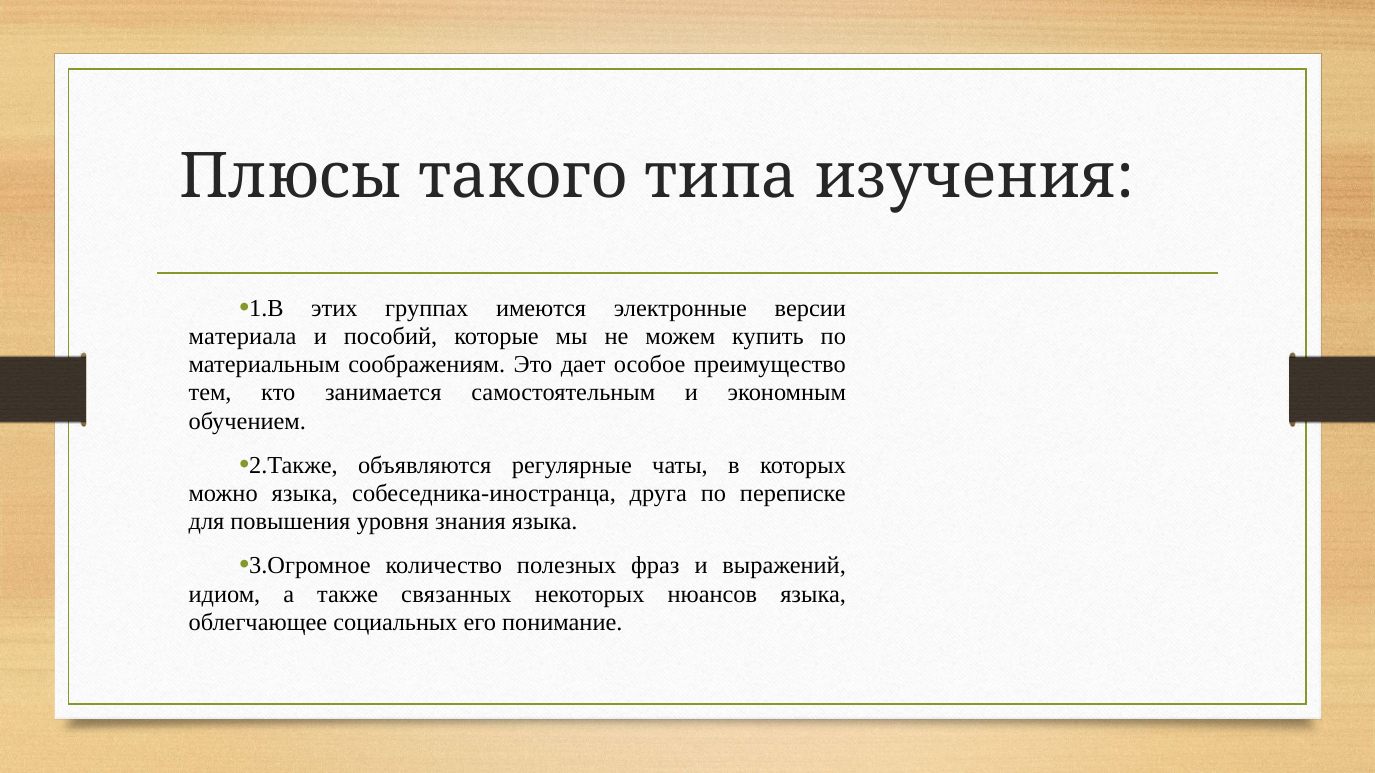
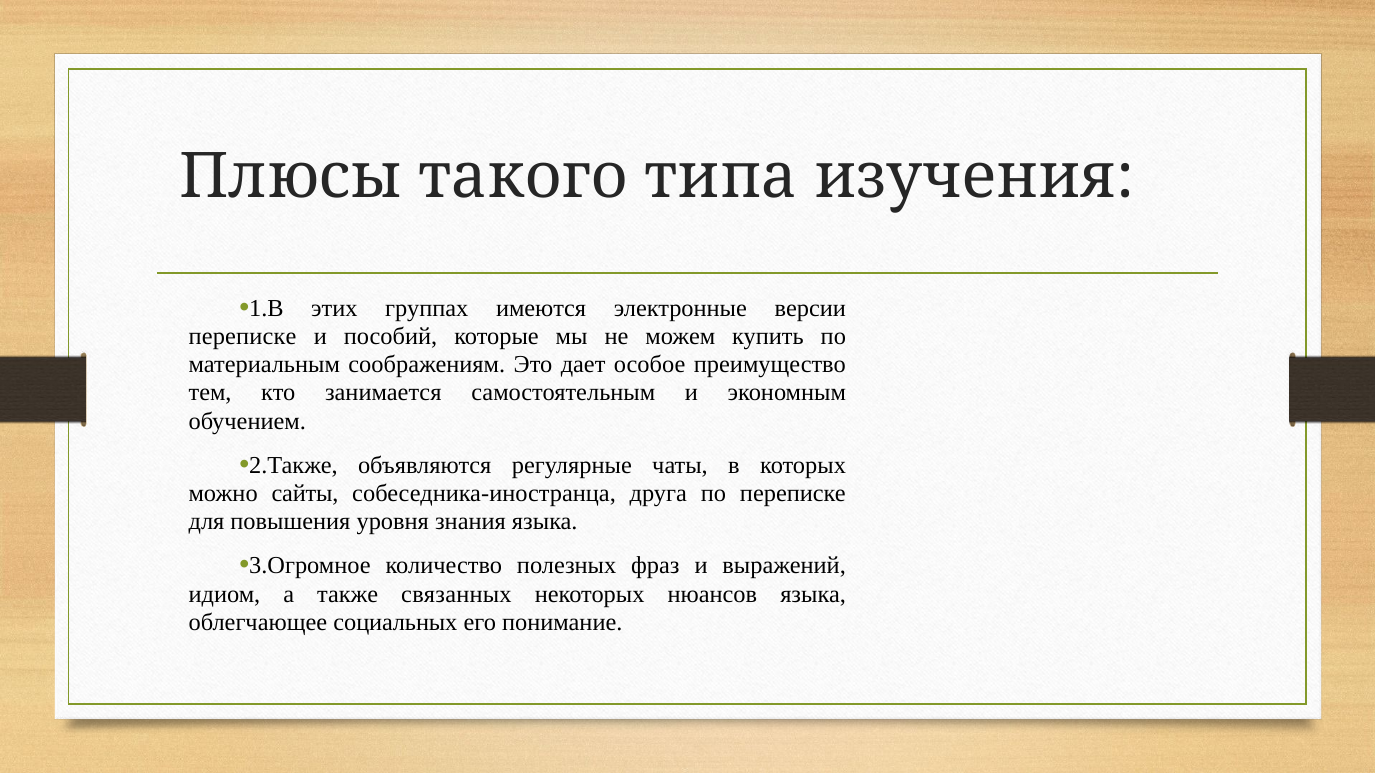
материала at (243, 337): материала -> переписке
можно языка: языка -> сайты
